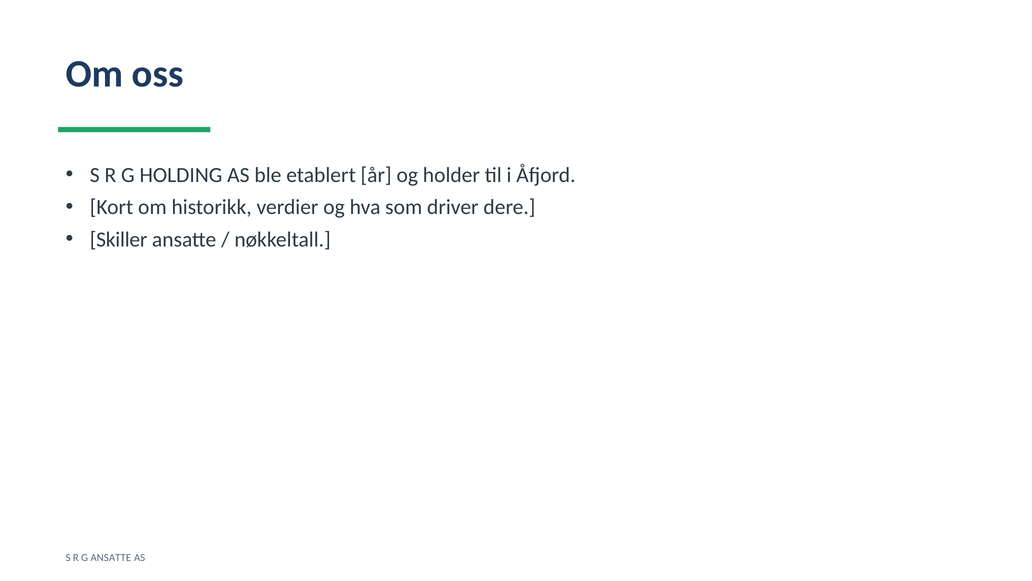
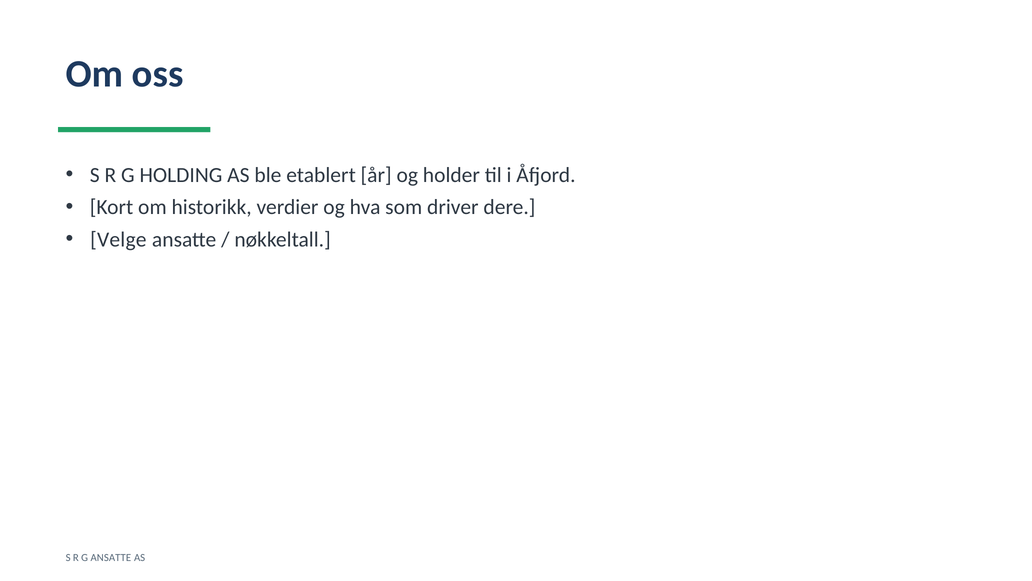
Skiller: Skiller -> Velge
